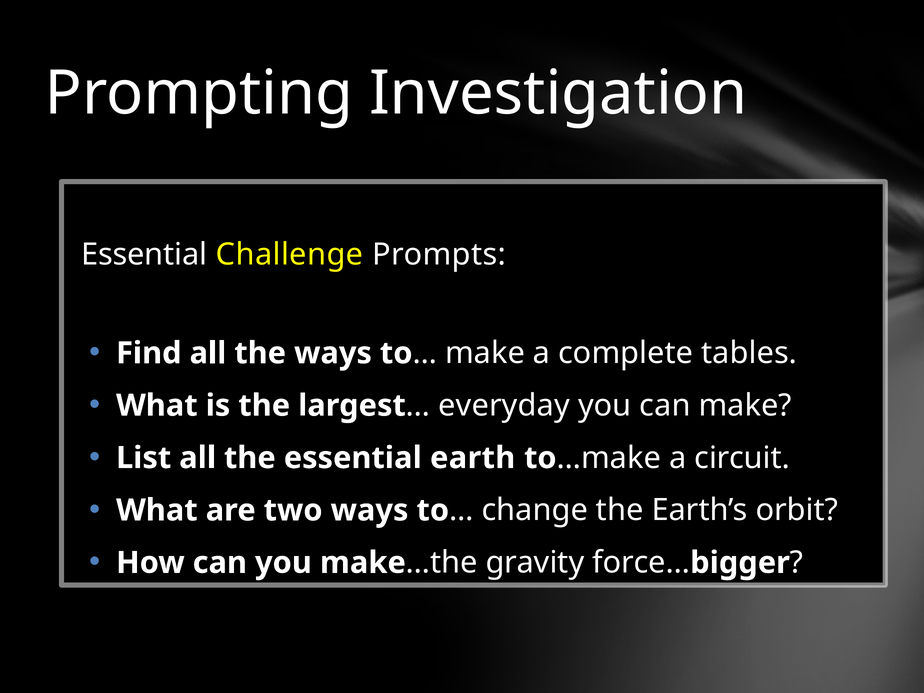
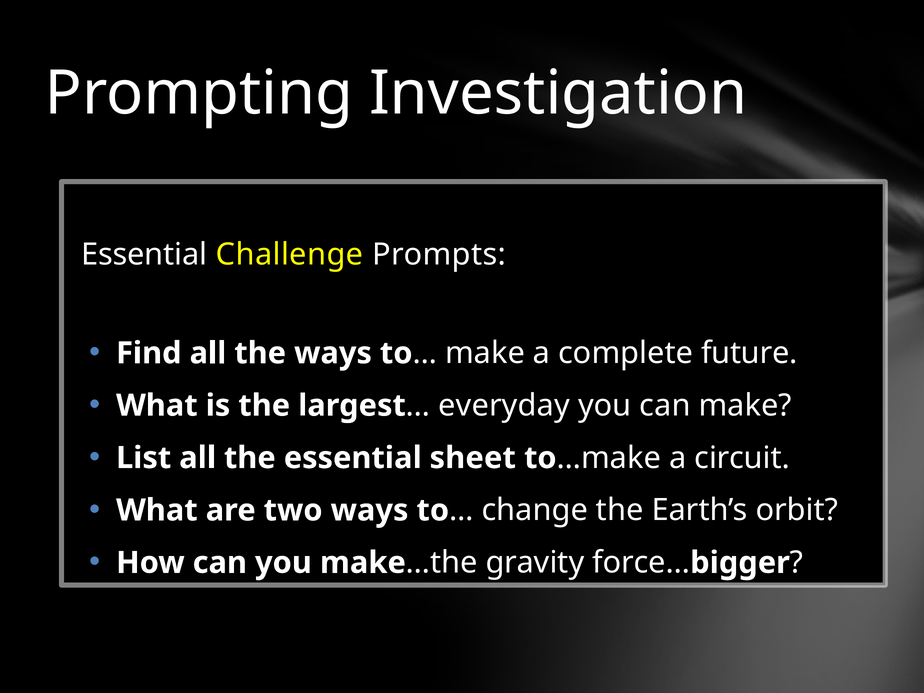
tables: tables -> future
earth: earth -> sheet
